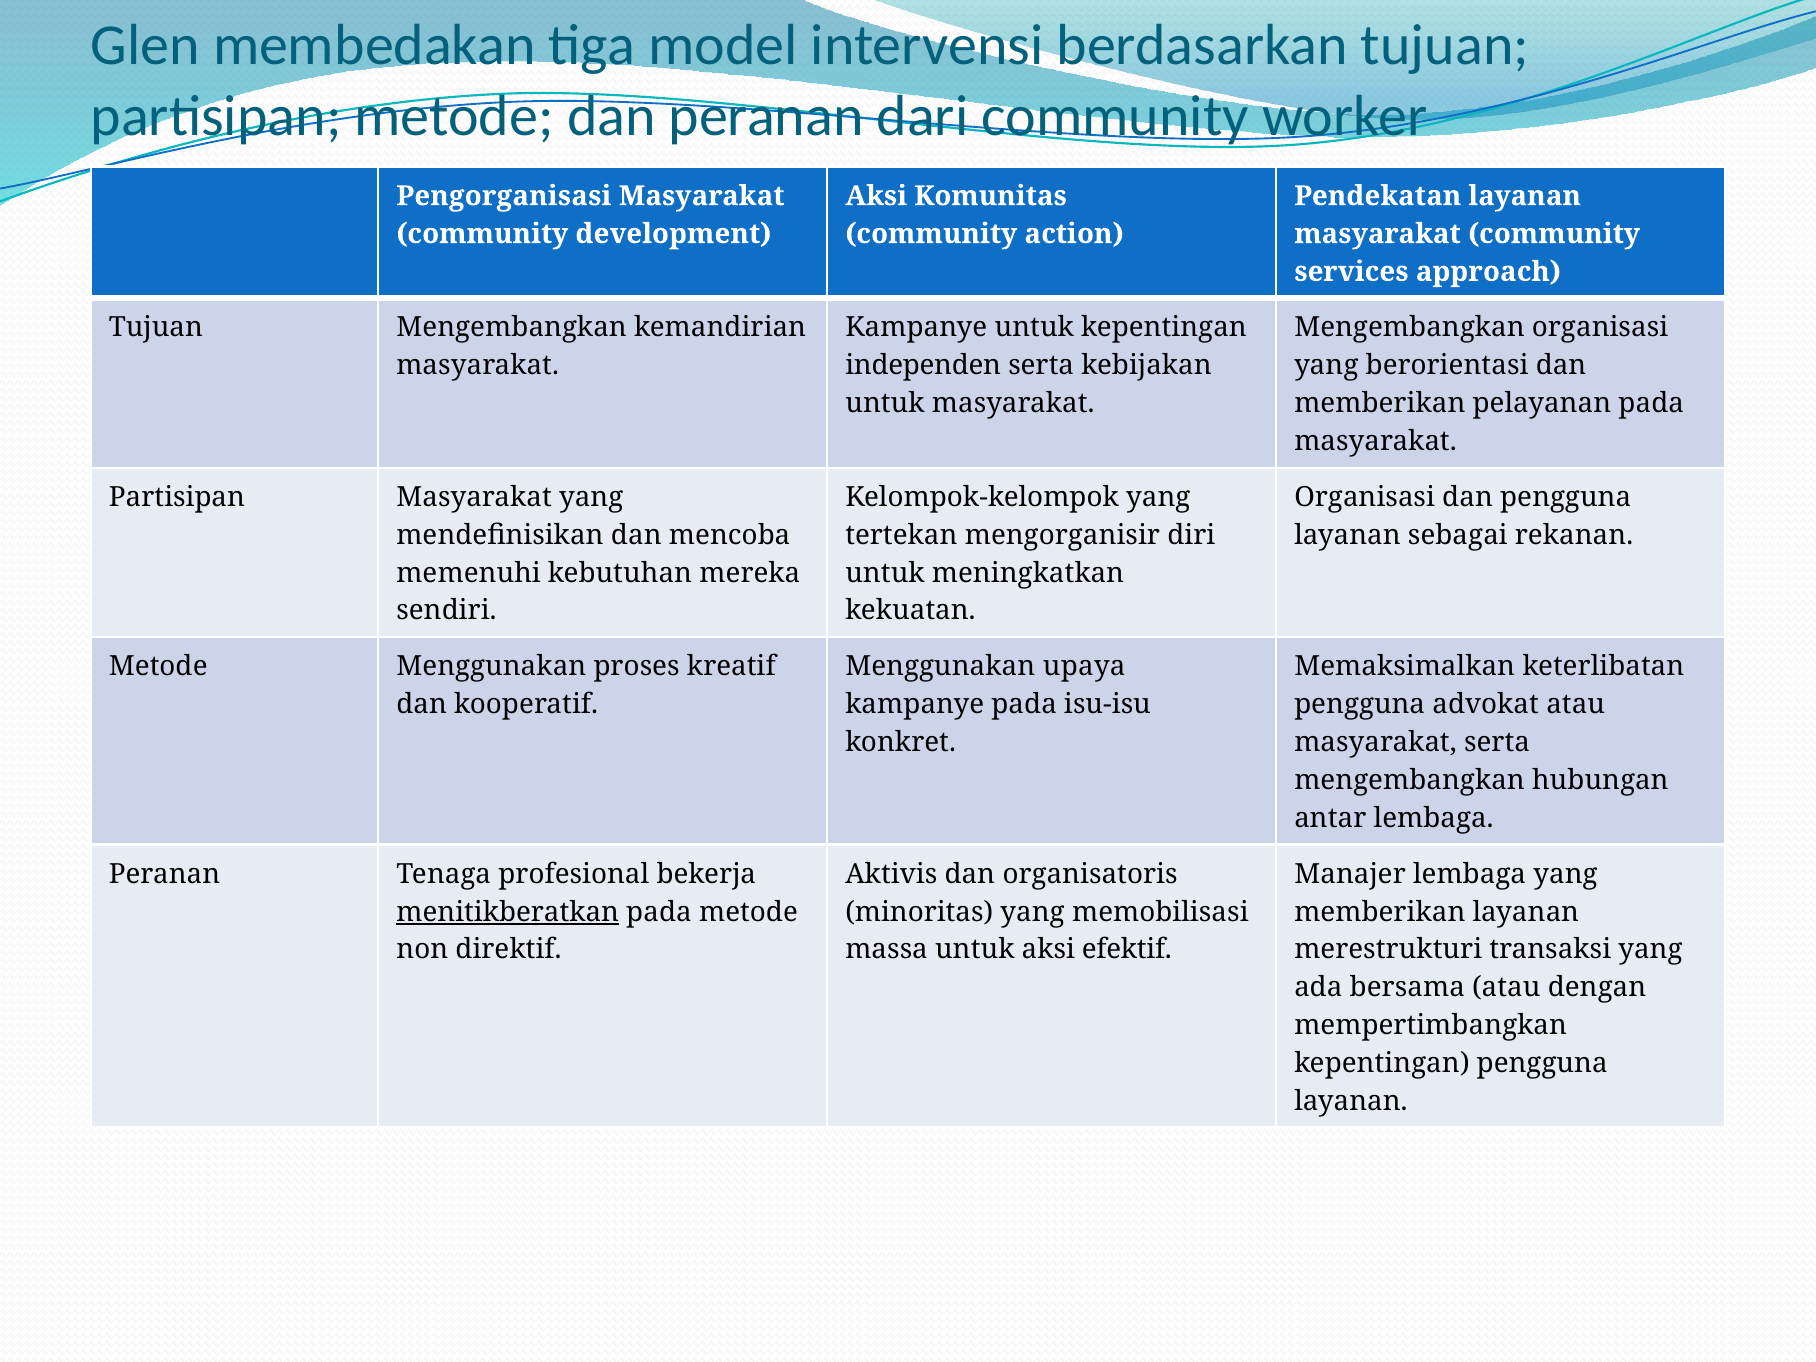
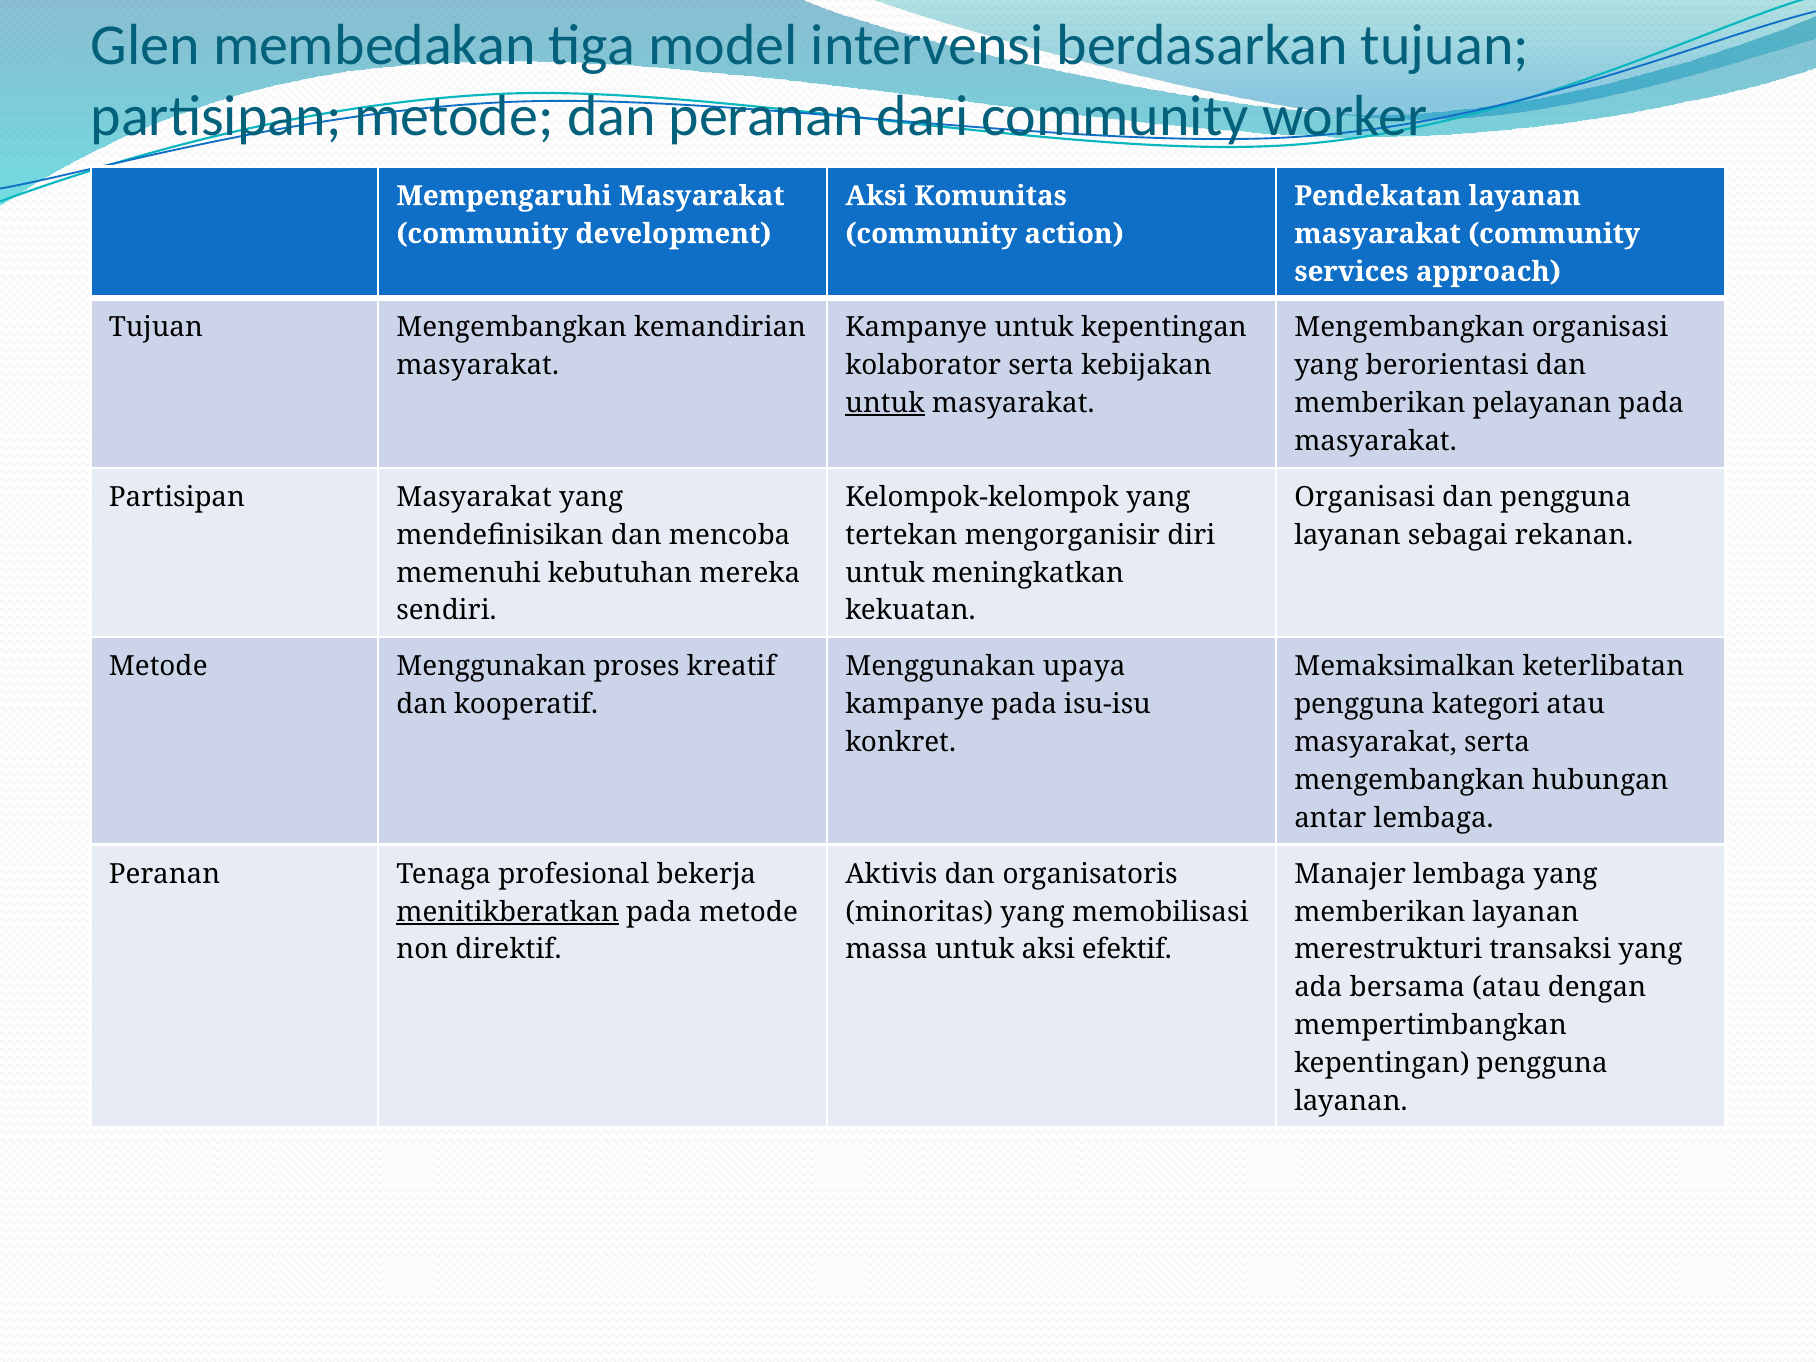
Pengorganisasi: Pengorganisasi -> Mempengaruhi
independen: independen -> kolaborator
untuk at (885, 403) underline: none -> present
advokat: advokat -> kategori
